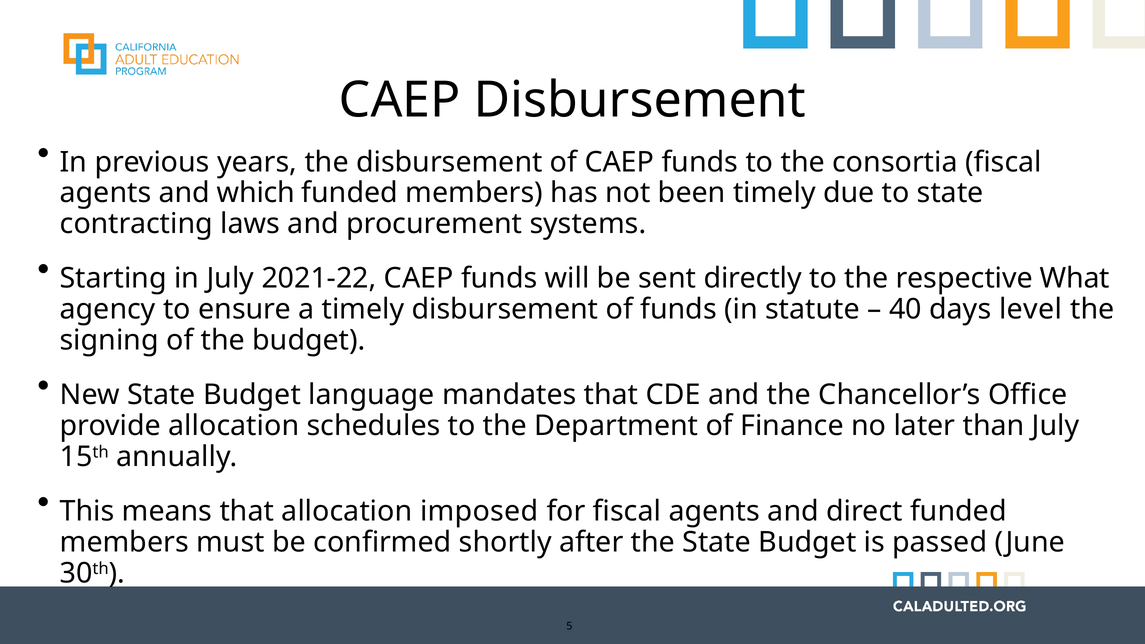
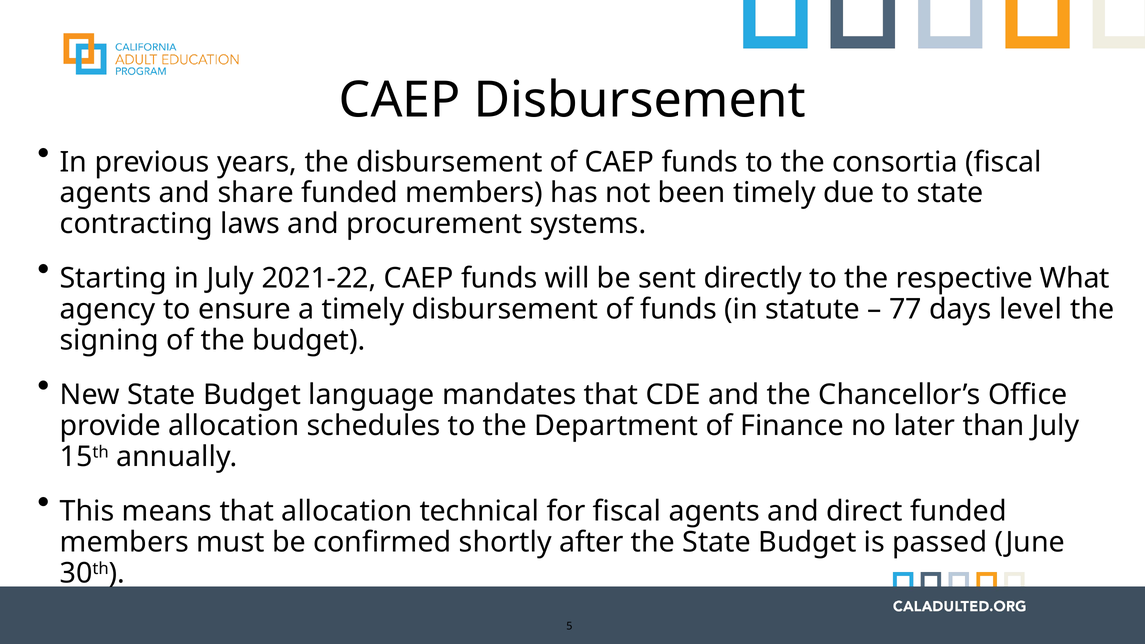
which: which -> share
40: 40 -> 77
imposed: imposed -> technical
